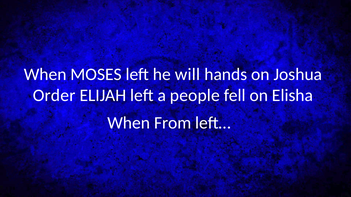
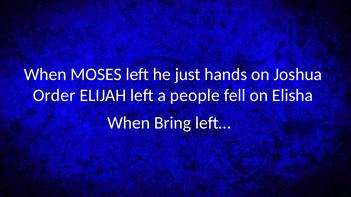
will: will -> just
From: From -> Bring
